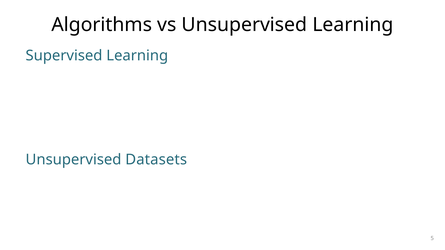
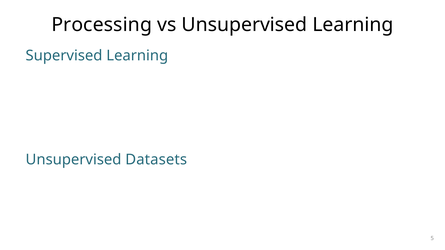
Algorithms: Algorithms -> Processing
